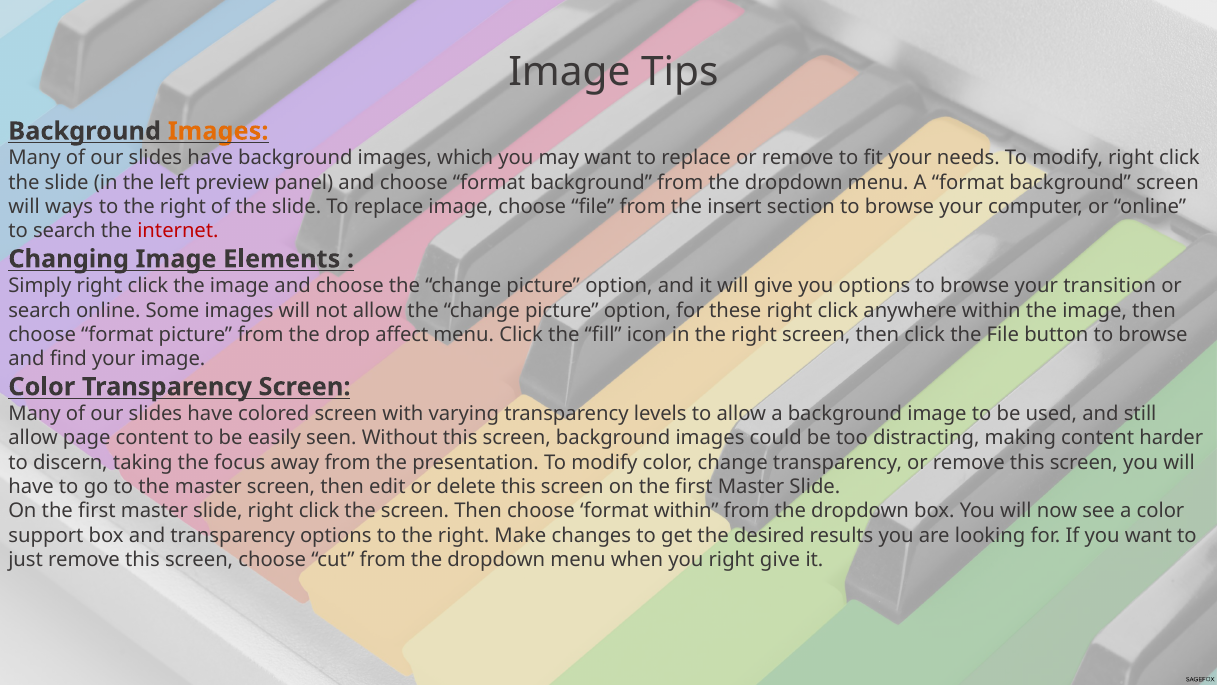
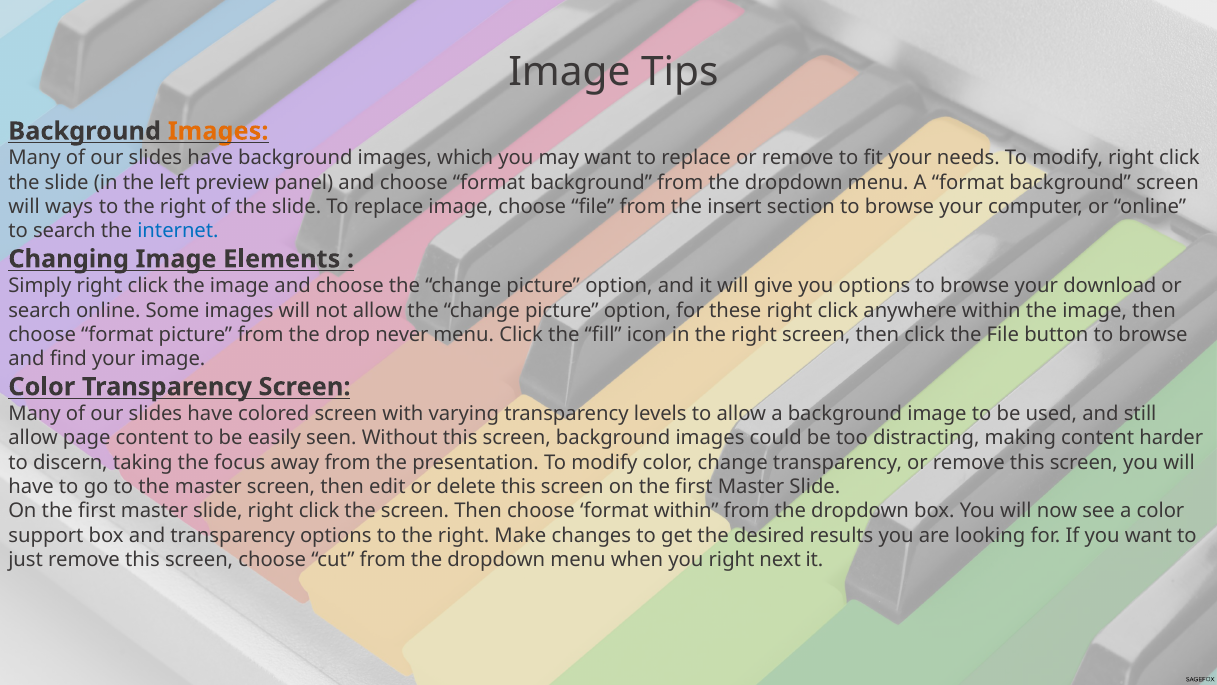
internet colour: red -> blue
transition: transition -> download
affect: affect -> never
right give: give -> next
